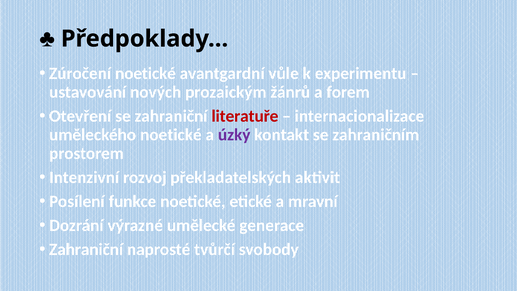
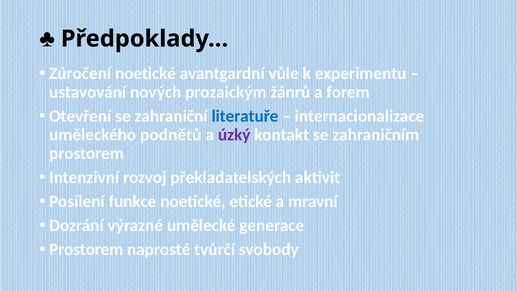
literatuře colour: red -> blue
uměleckého noetické: noetické -> podnětů
Zahraniční at (86, 249): Zahraniční -> Prostorem
